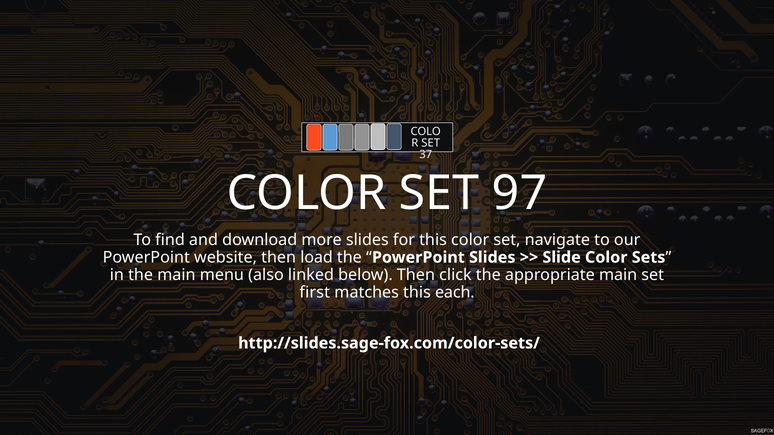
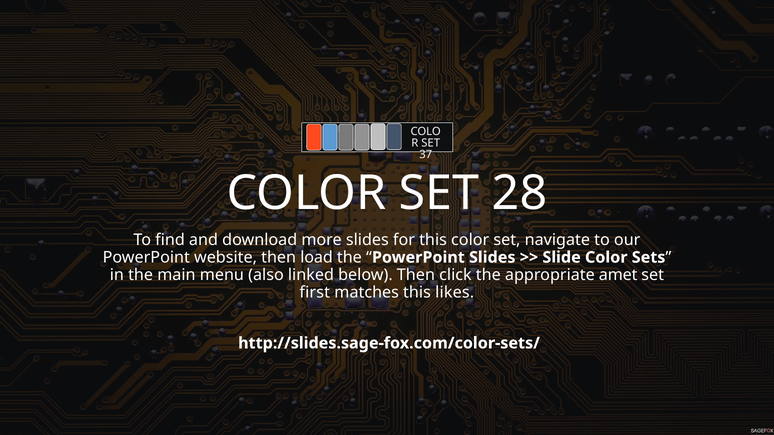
97: 97 -> 28
appropriate main: main -> amet
each: each -> likes
